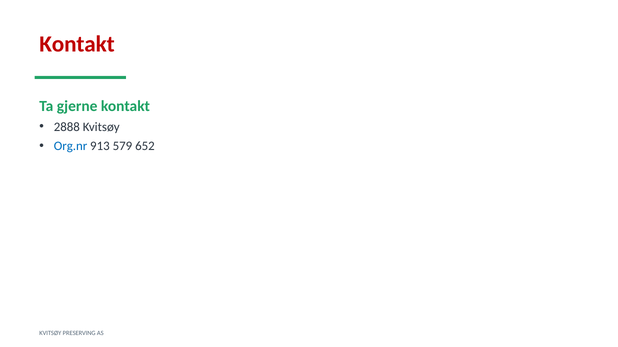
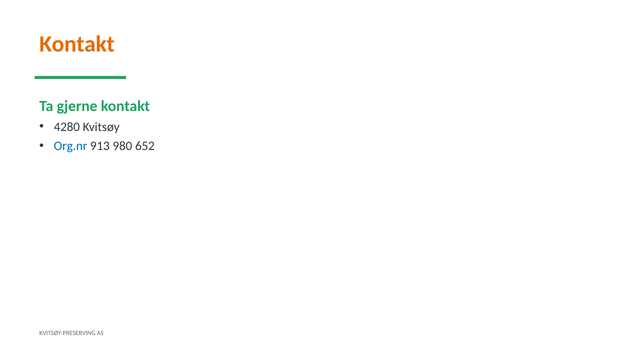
Kontakt at (77, 44) colour: red -> orange
2888: 2888 -> 4280
579: 579 -> 980
